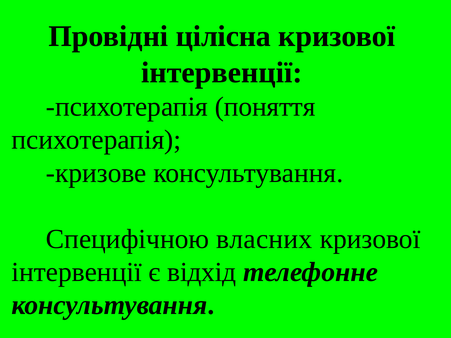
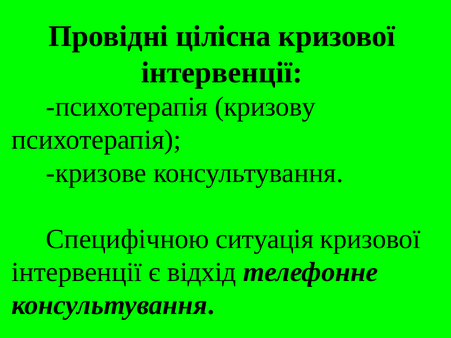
поняття: поняття -> кризову
власних: власних -> ситуація
